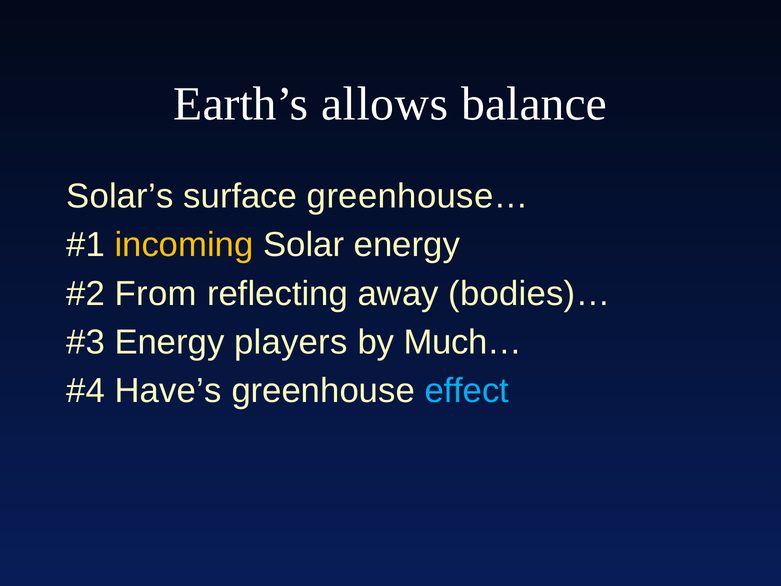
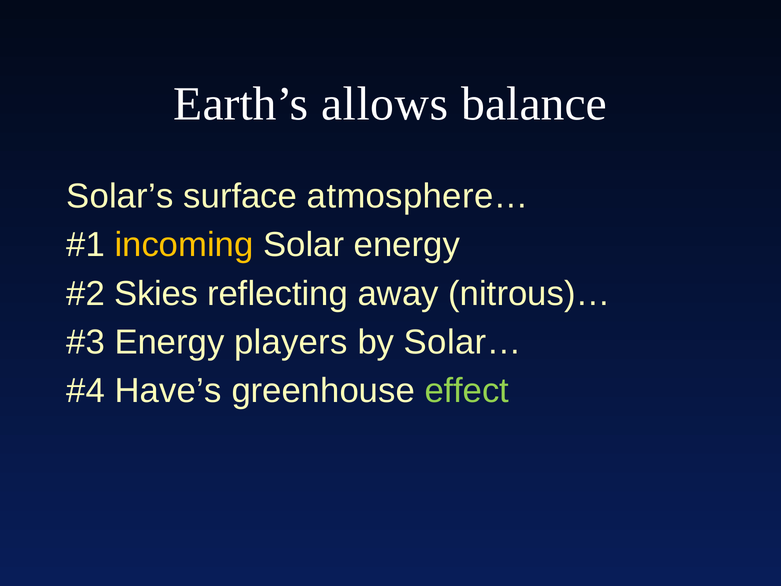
greenhouse…: greenhouse… -> atmosphere…
From: From -> Skies
bodies)…: bodies)… -> nitrous)…
Much…: Much… -> Solar…
effect colour: light blue -> light green
